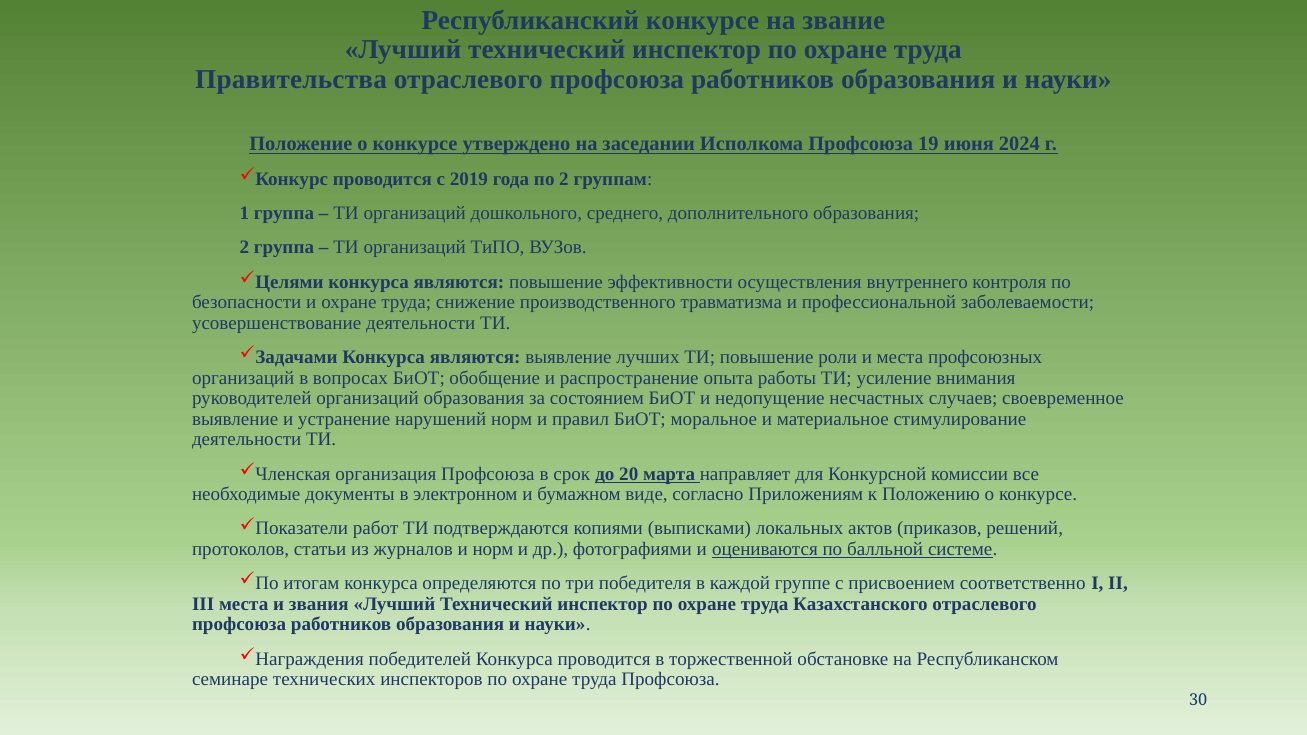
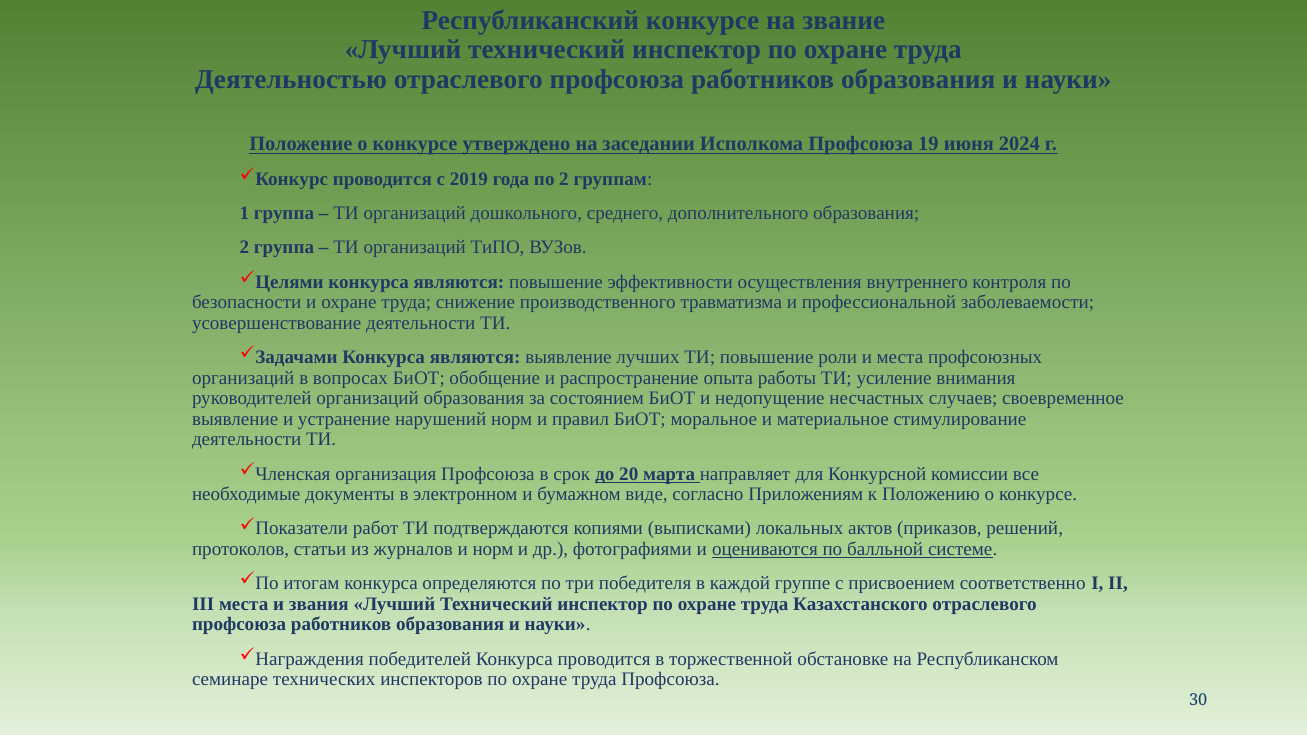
Правительства: Правительства -> Деятельностью
